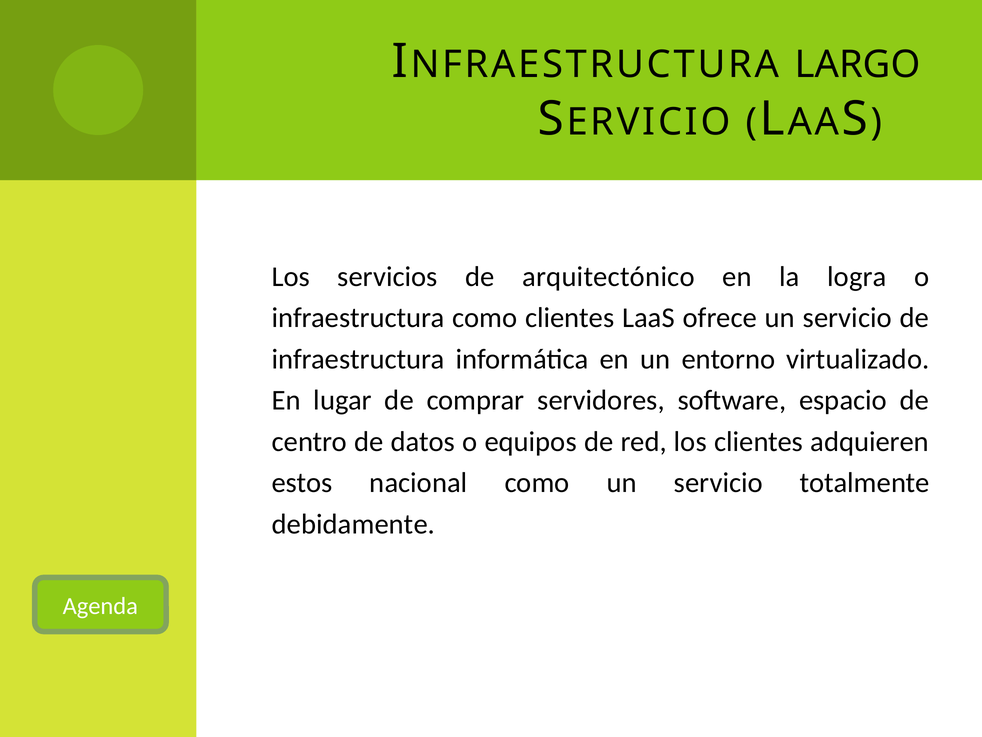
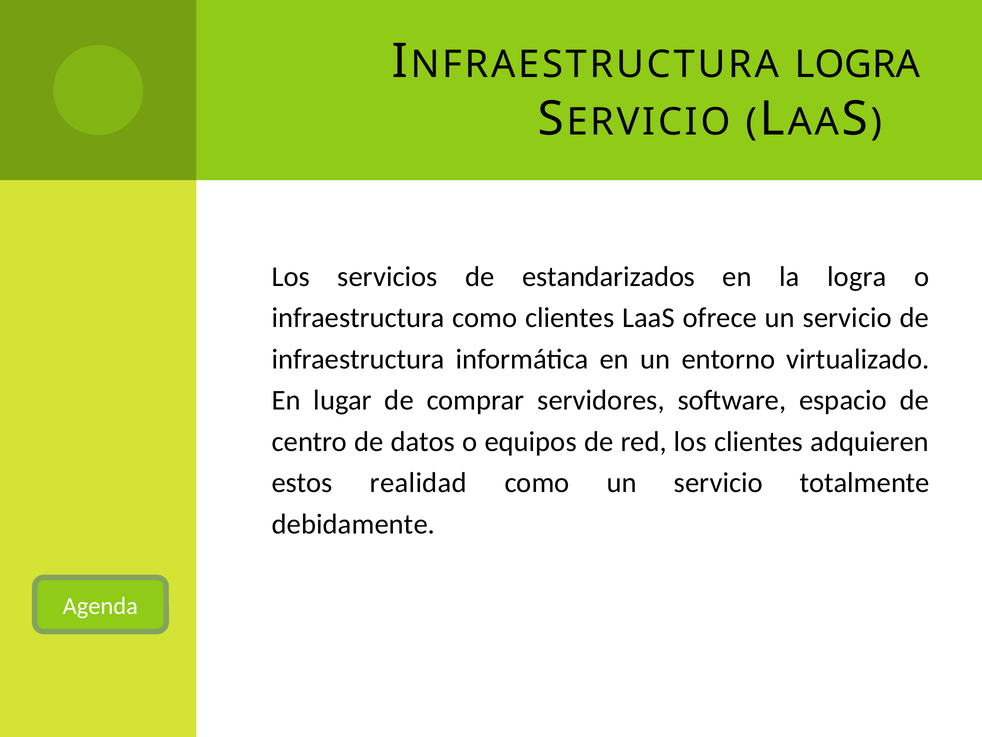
LARGO at (858, 65): LARGO -> LOGRA
arquitectónico: arquitectónico -> estandarizados
nacional: nacional -> realidad
